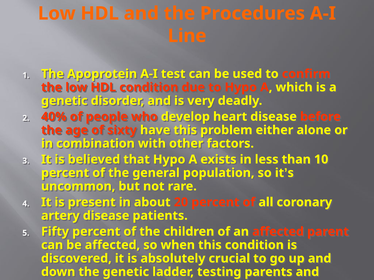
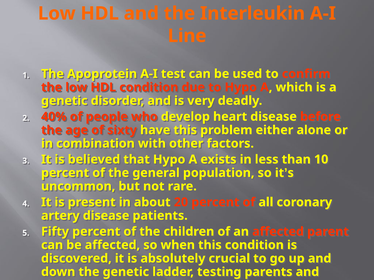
Procedures: Procedures -> Interleukin
